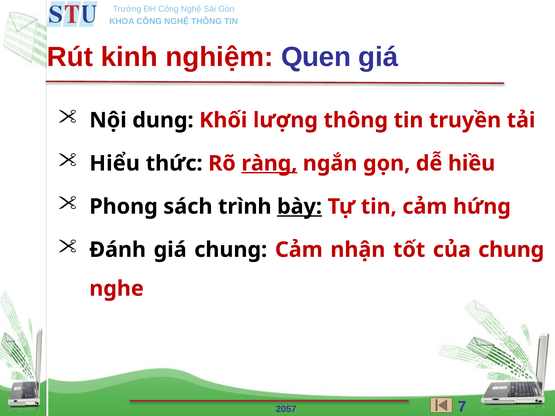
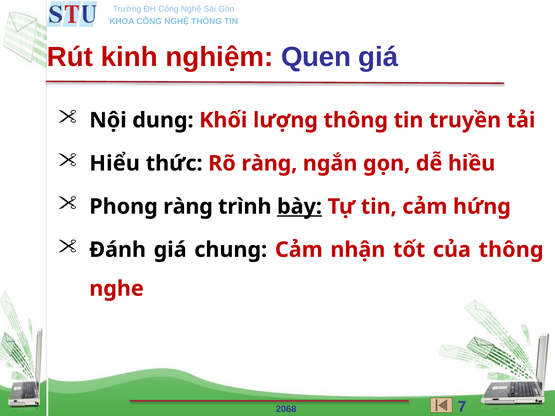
ràng at (269, 164) underline: present -> none
Phong sách: sách -> ràng
chung at (511, 250): chung -> thông
2057: 2057 -> 2068
